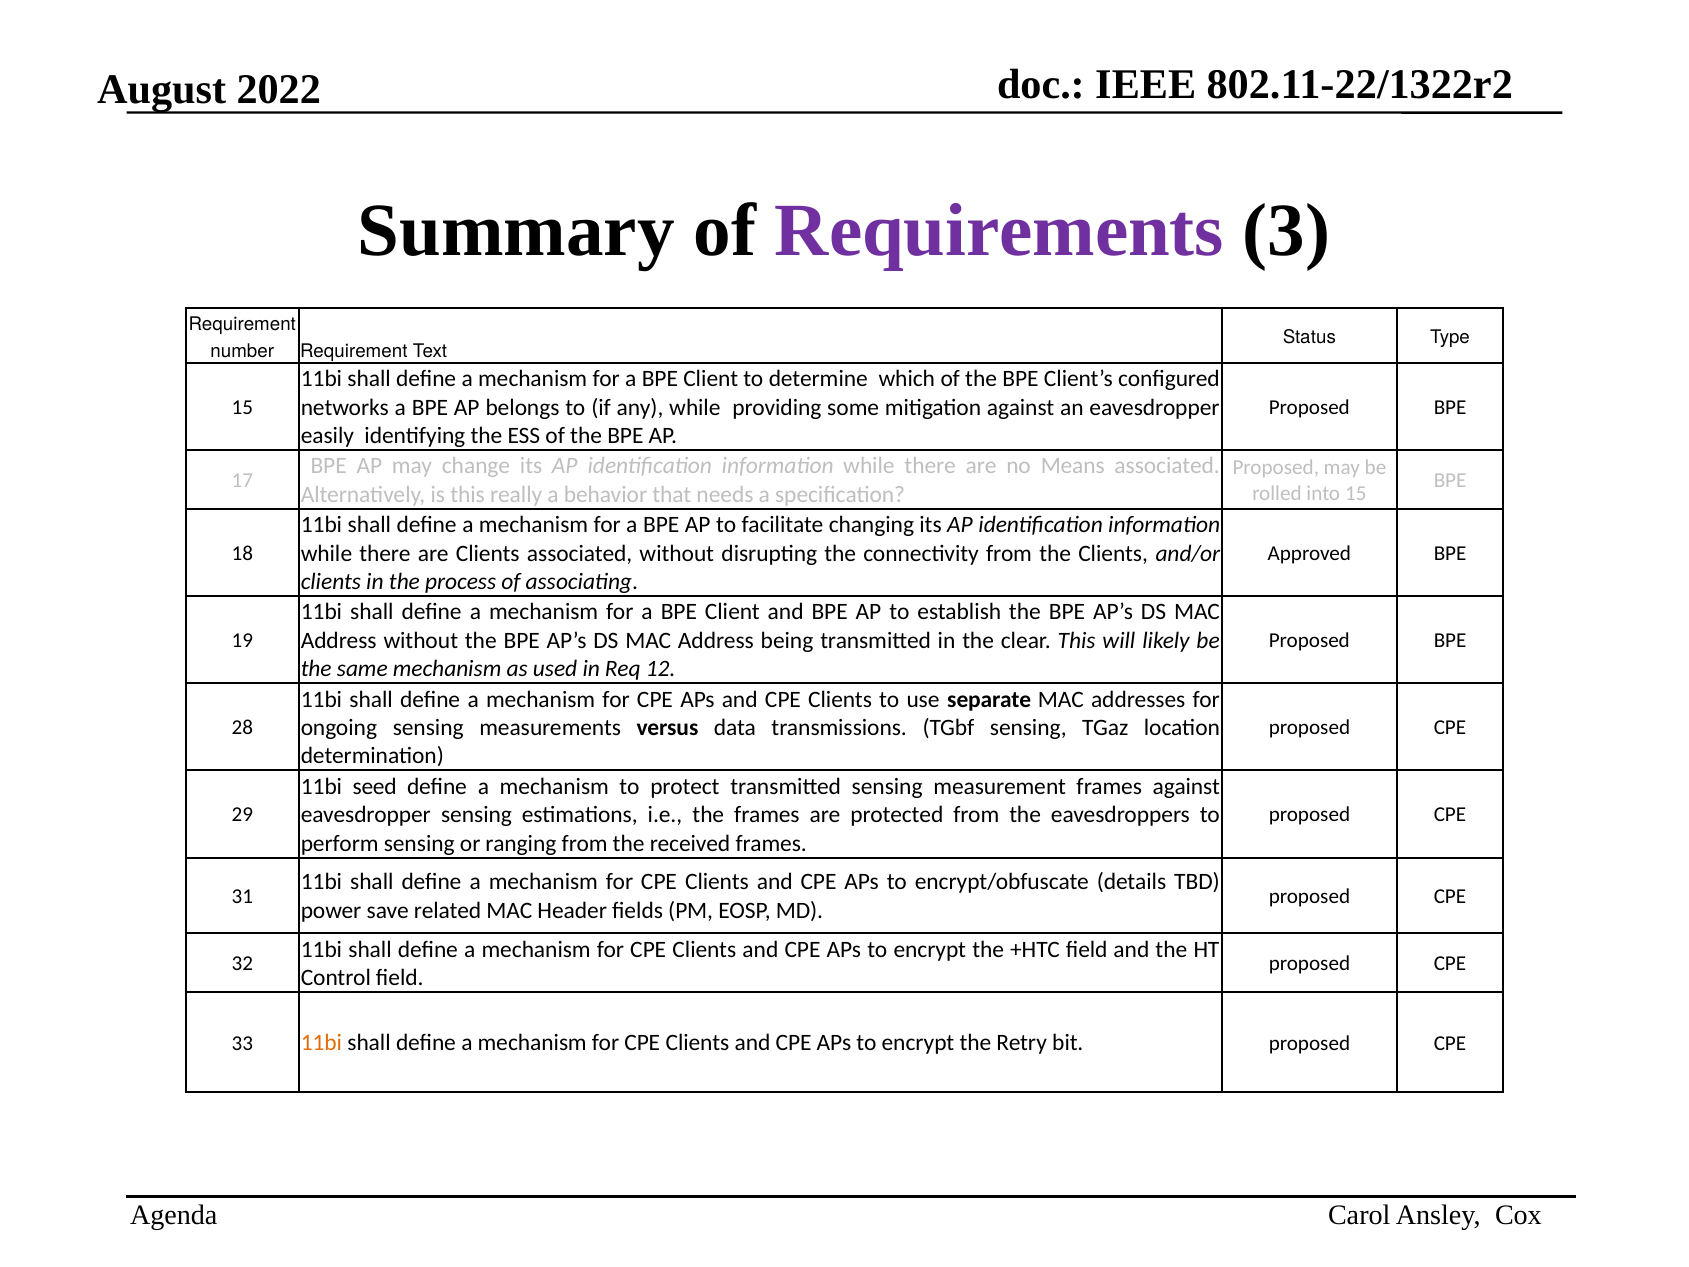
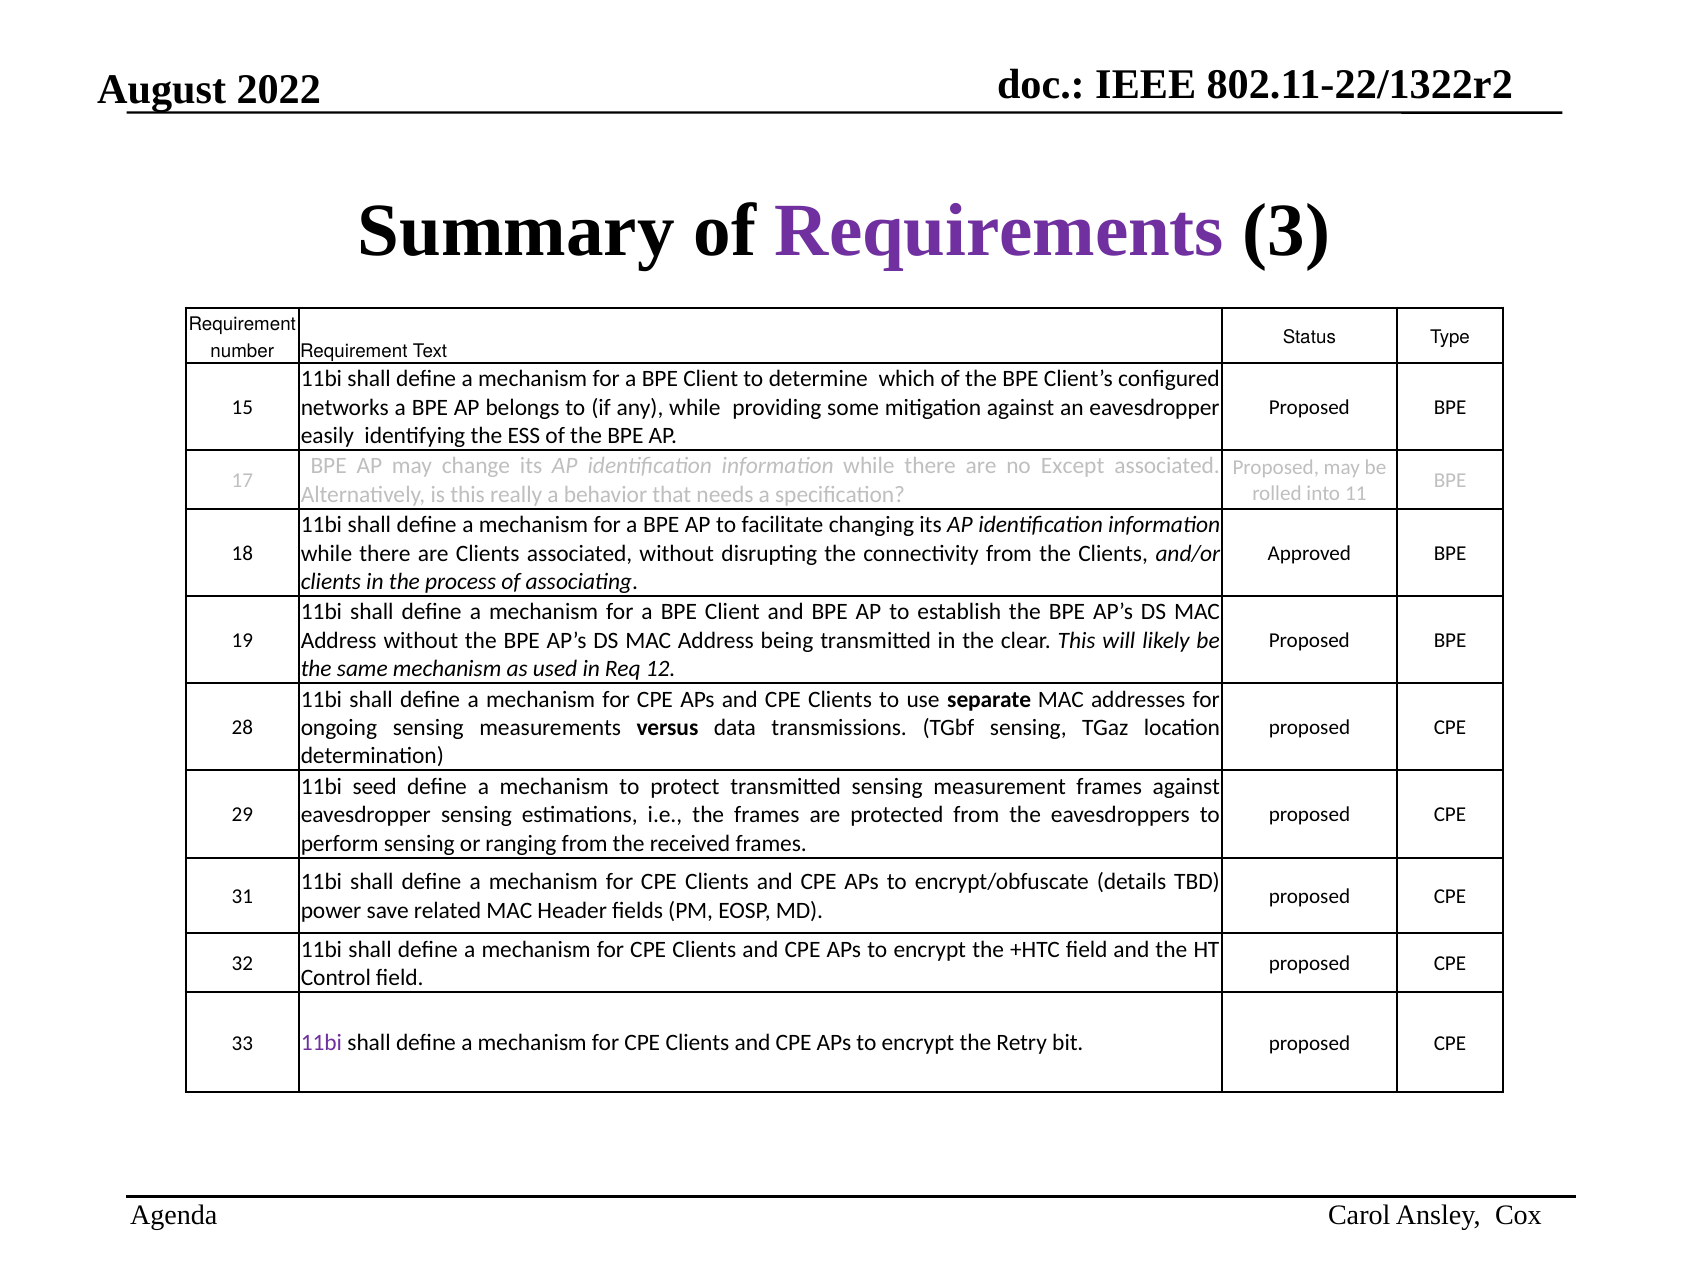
Means: Means -> Except
into 15: 15 -> 11
11bi at (321, 1043) colour: orange -> purple
